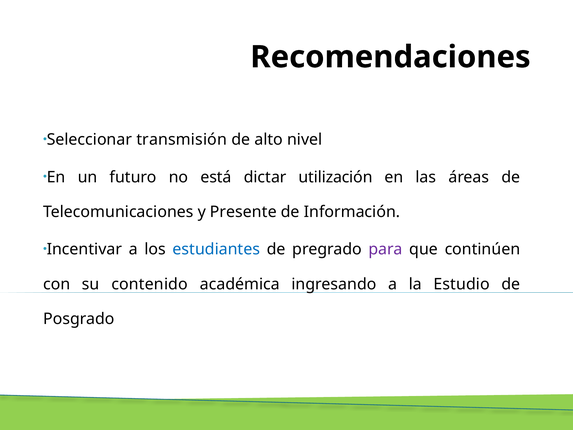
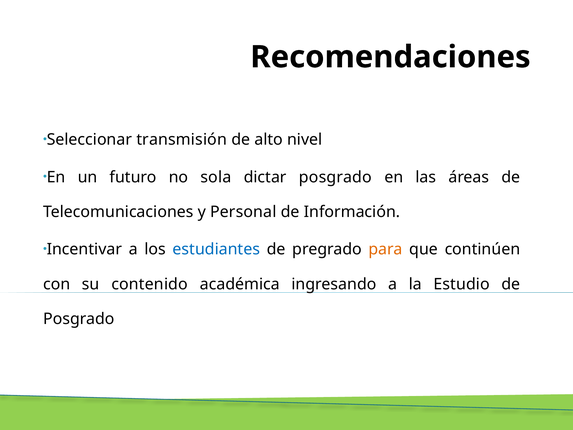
está: está -> sola
dictar utilización: utilización -> posgrado
Presente: Presente -> Personal
para colour: purple -> orange
